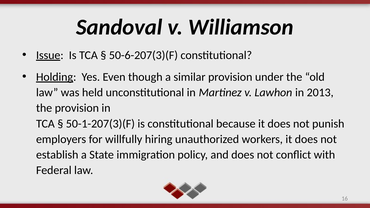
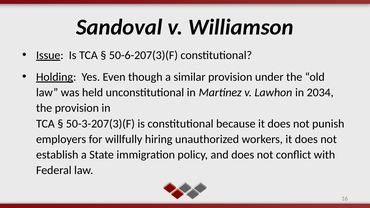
2013: 2013 -> 2034
50-1-207(3)(F: 50-1-207(3)(F -> 50-3-207(3)(F
